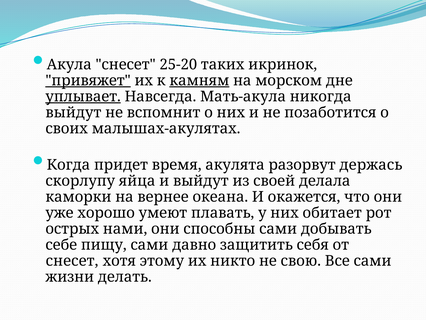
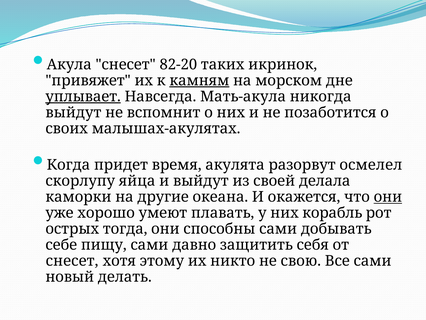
25-20: 25-20 -> 82-20
привяжет underline: present -> none
держась: держась -> осмелел
вернее: вернее -> другие
они at (388, 197) underline: none -> present
обитает: обитает -> корабль
нами: нами -> тогда
жизни: жизни -> новый
